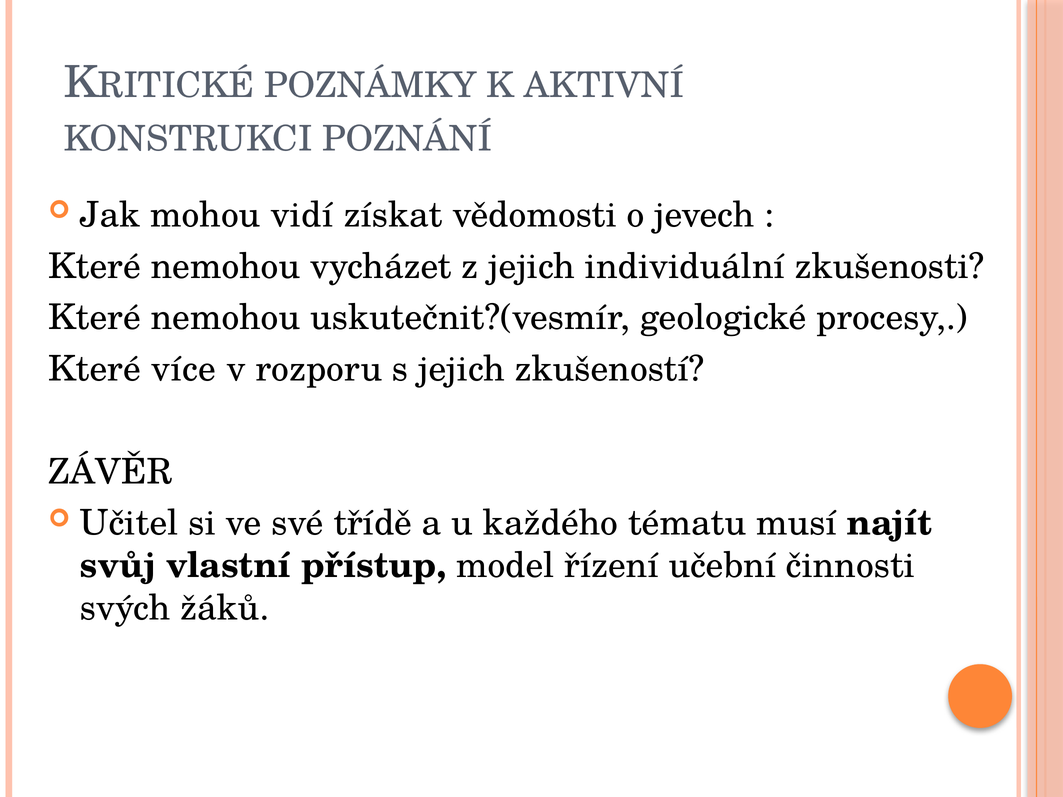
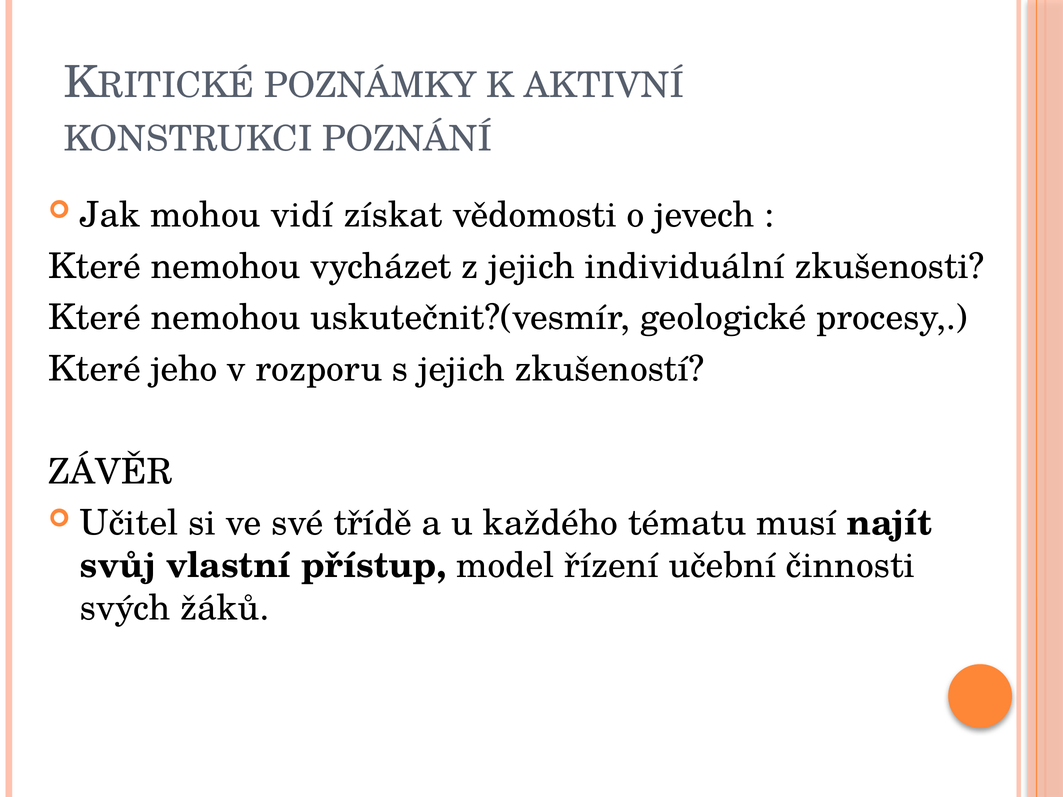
více: více -> jeho
